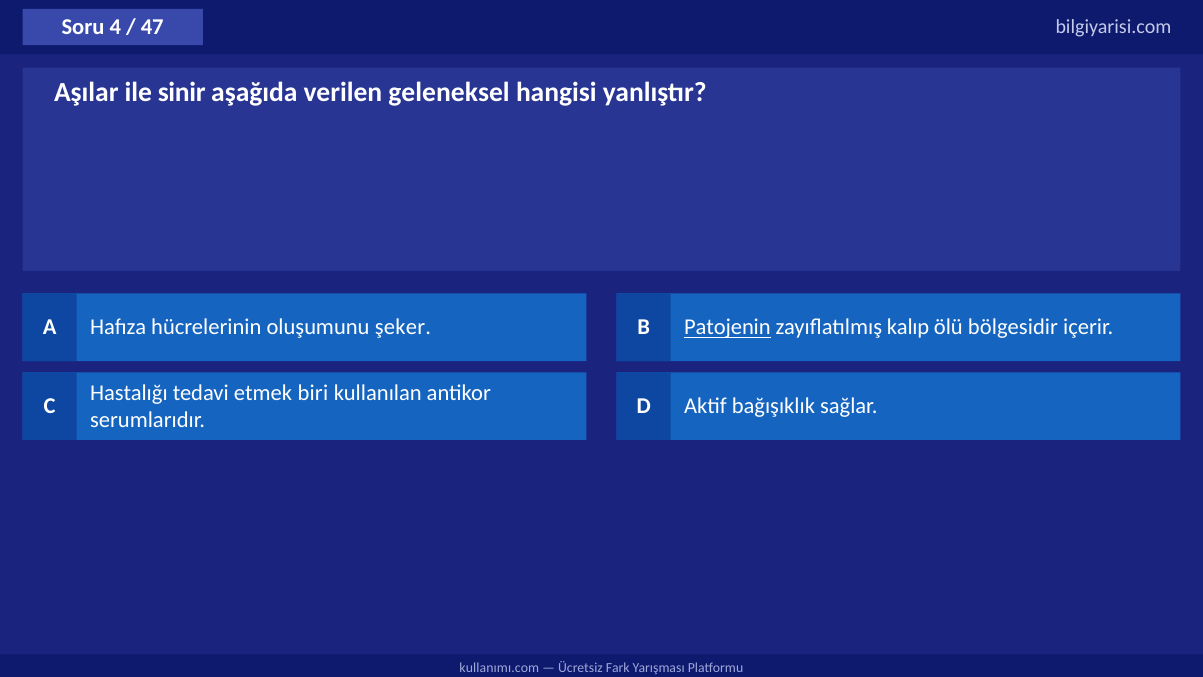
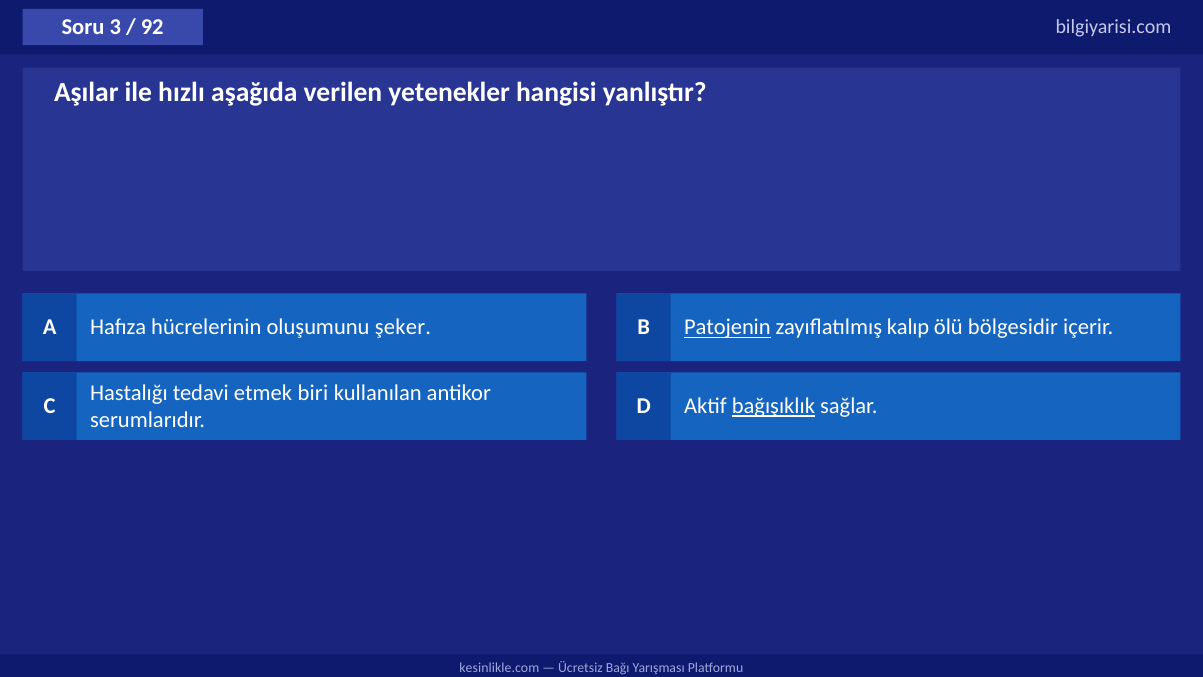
4: 4 -> 3
47: 47 -> 92
sinir: sinir -> hızlı
geleneksel: geleneksel -> yetenekler
bağışıklık underline: none -> present
kullanımı.com: kullanımı.com -> kesinlikle.com
Fark: Fark -> Bağı
